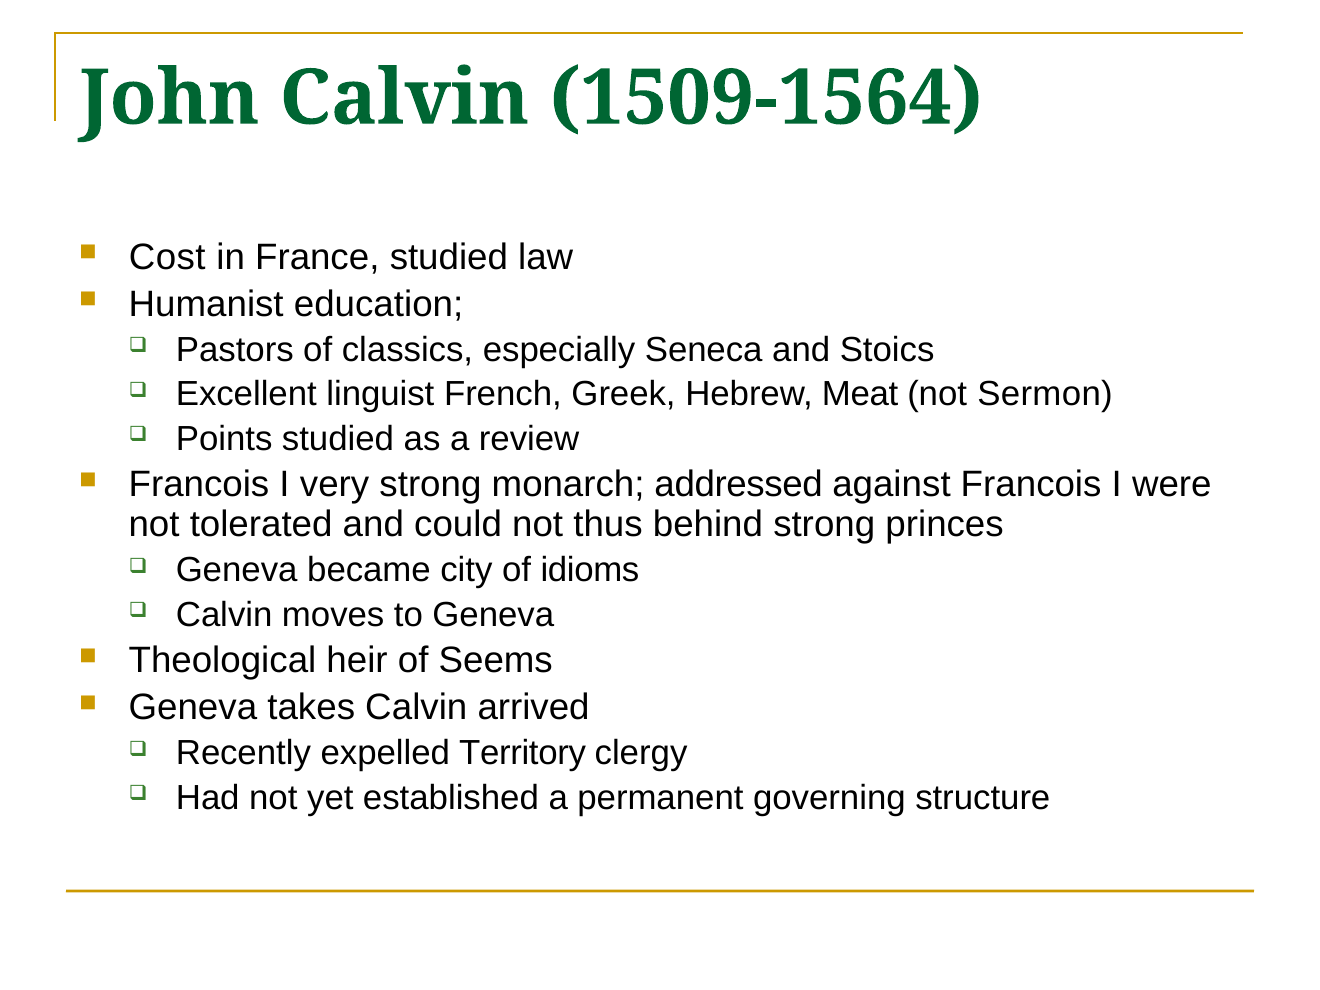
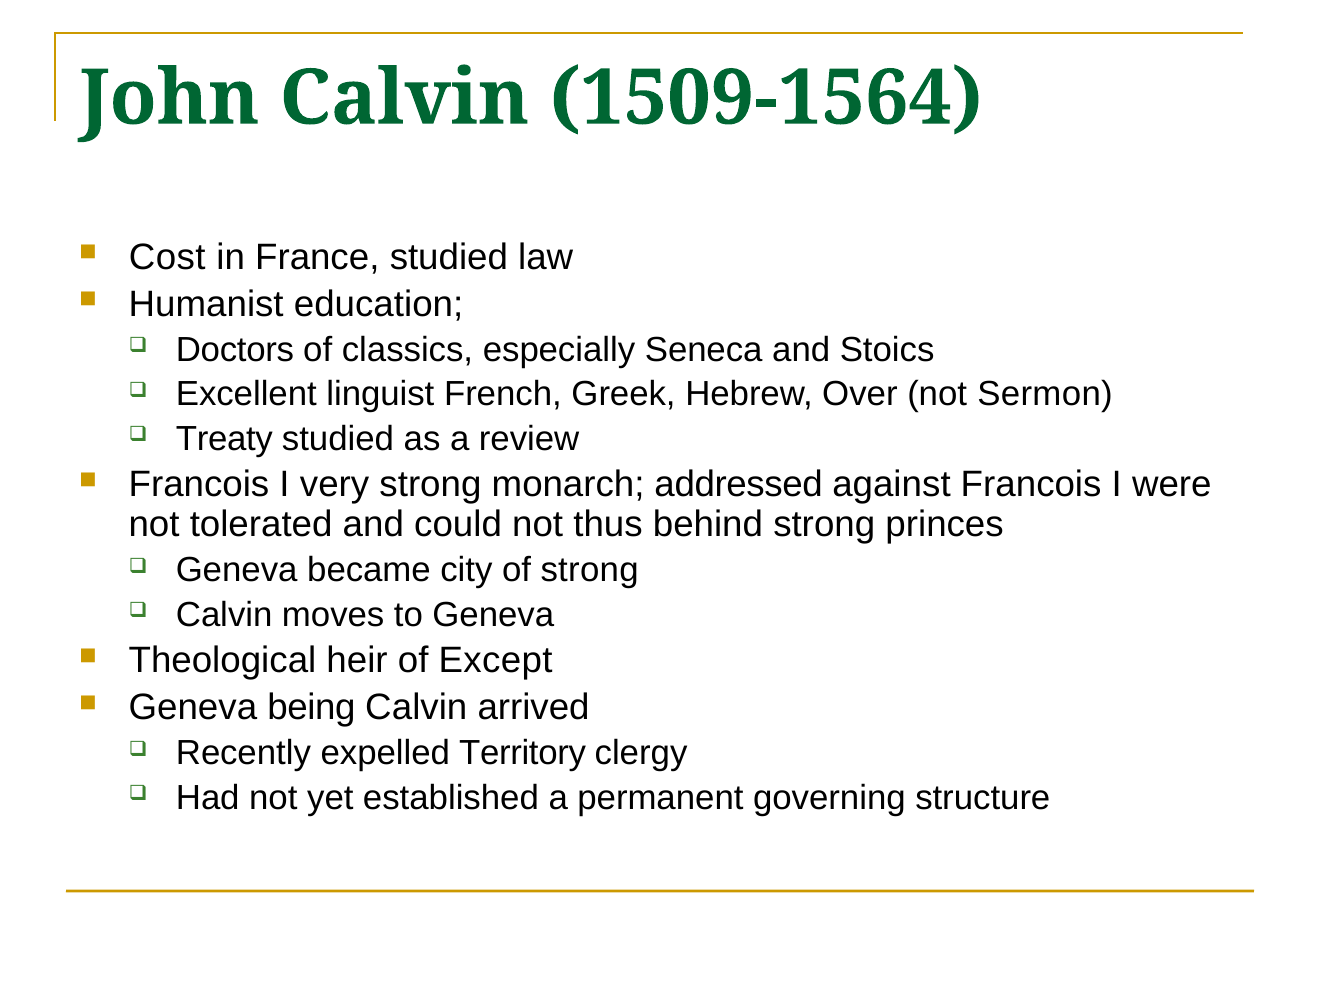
Pastors: Pastors -> Doctors
Meat: Meat -> Over
Points: Points -> Treaty
of idioms: idioms -> strong
Seems: Seems -> Except
takes: takes -> being
